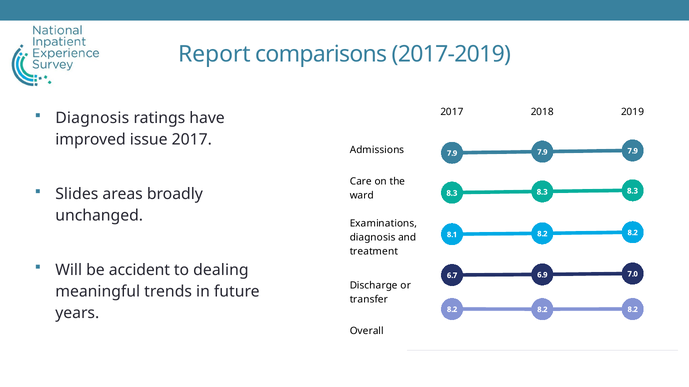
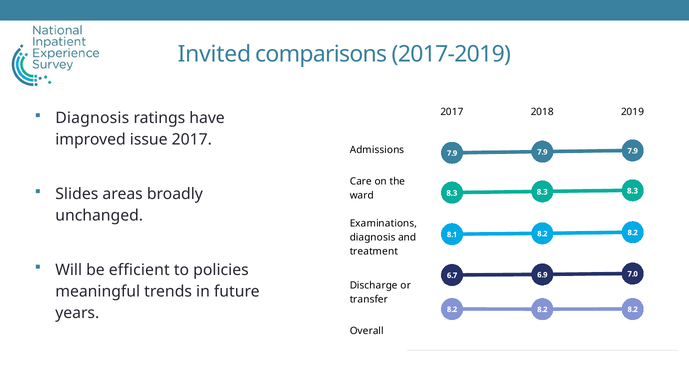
Report: Report -> Invited
accident: accident -> efficient
dealing: dealing -> policies
